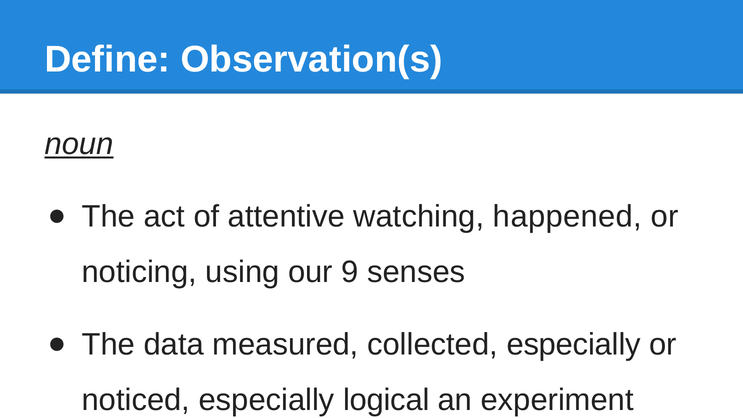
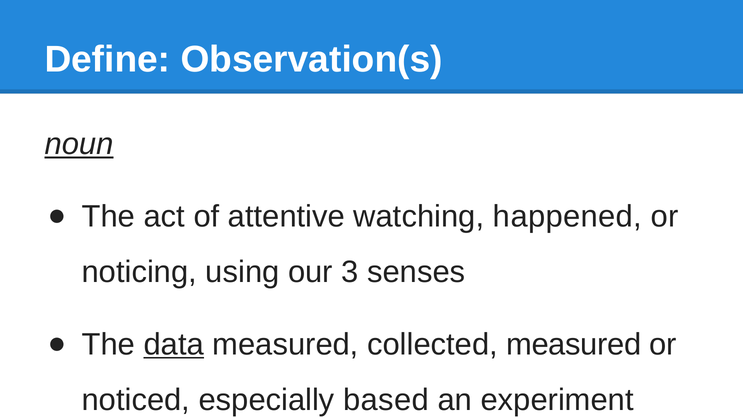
9: 9 -> 3
data underline: none -> present
collected especially: especially -> measured
logical: logical -> based
